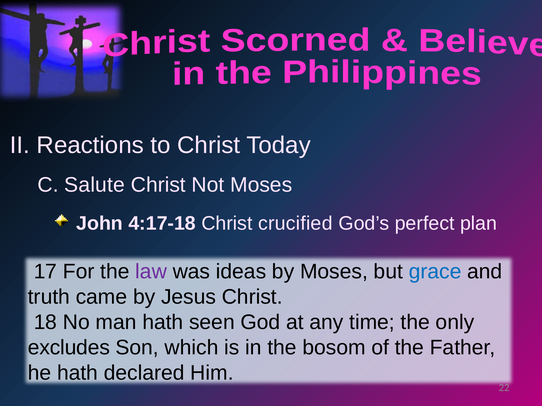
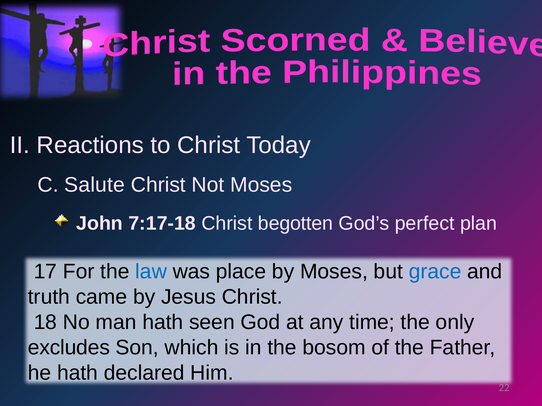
4:17-18: 4:17-18 -> 7:17-18
crucified: crucified -> begotten
law colour: purple -> blue
ideas: ideas -> place
